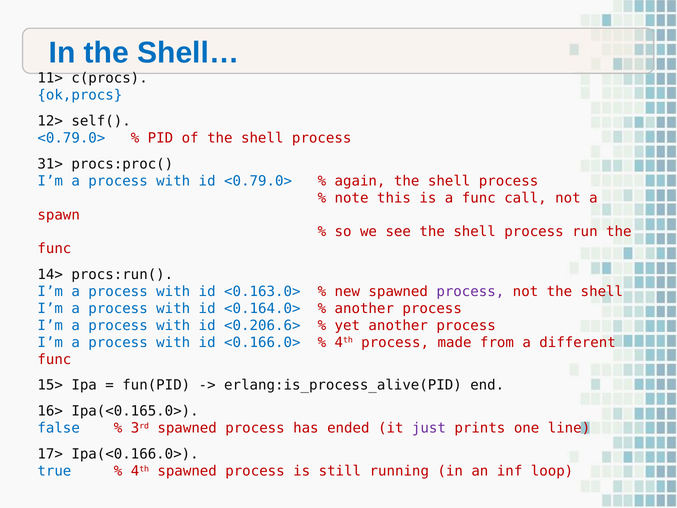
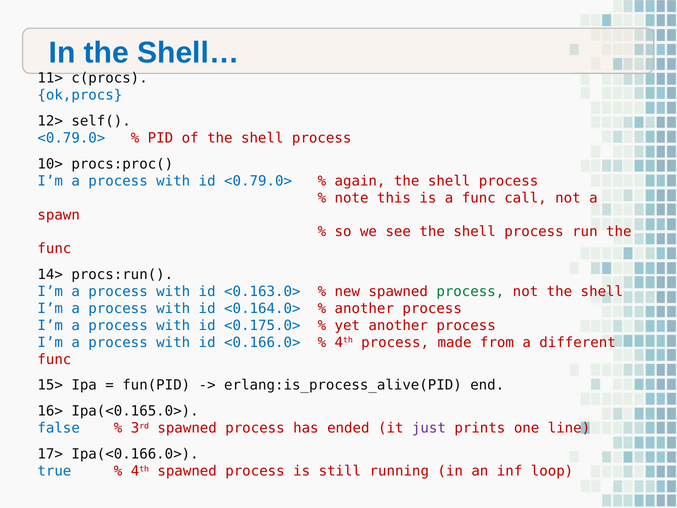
31>: 31> -> 10>
process at (470, 291) colour: purple -> green
<0.206.6>: <0.206.6> -> <0.175.0>
